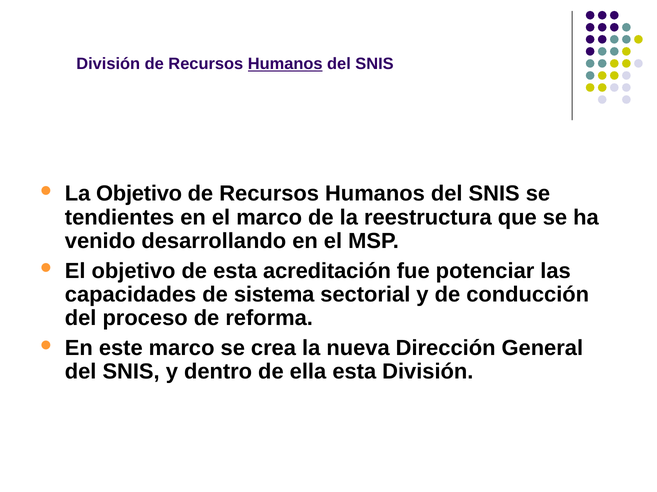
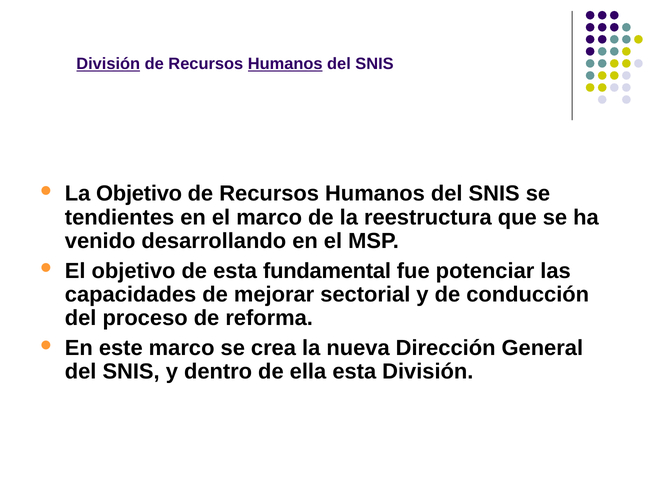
División at (108, 64) underline: none -> present
acreditación: acreditación -> fundamental
sistema: sistema -> mejorar
